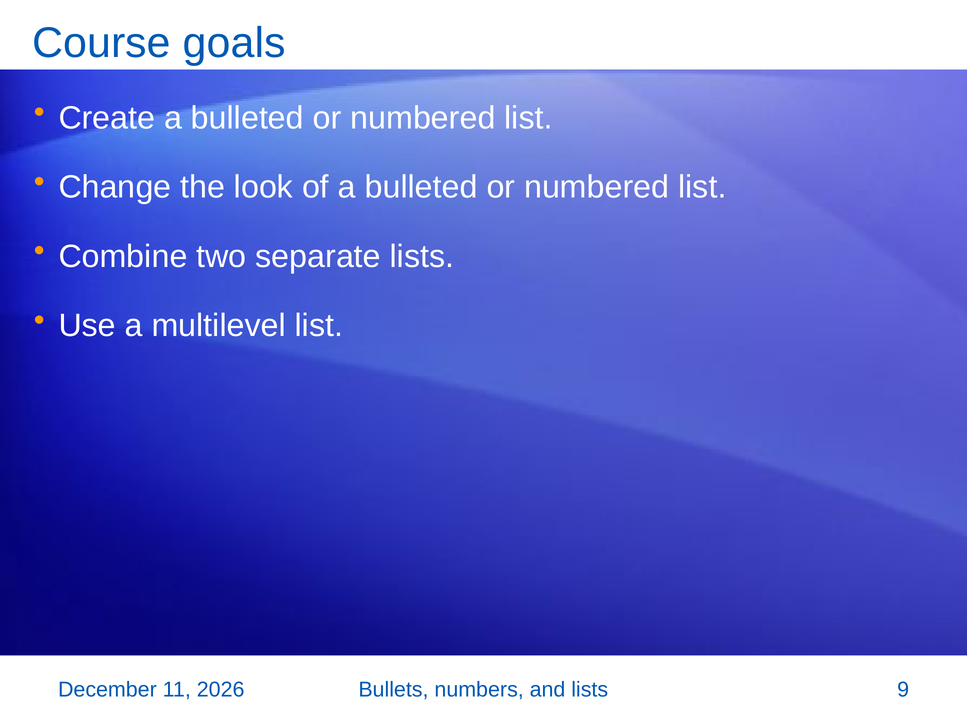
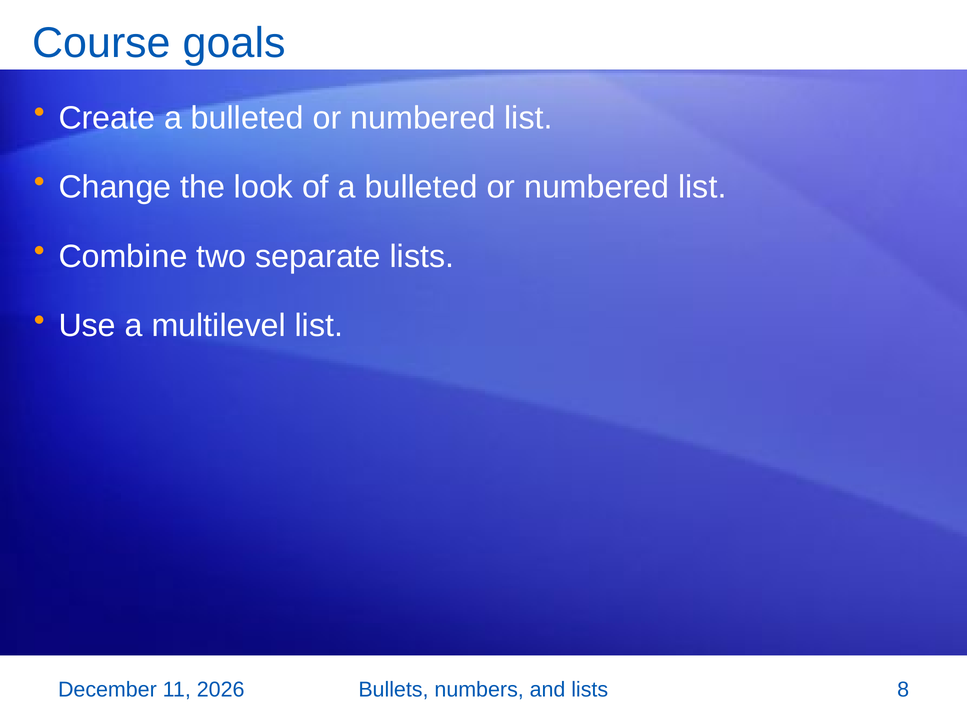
9: 9 -> 8
